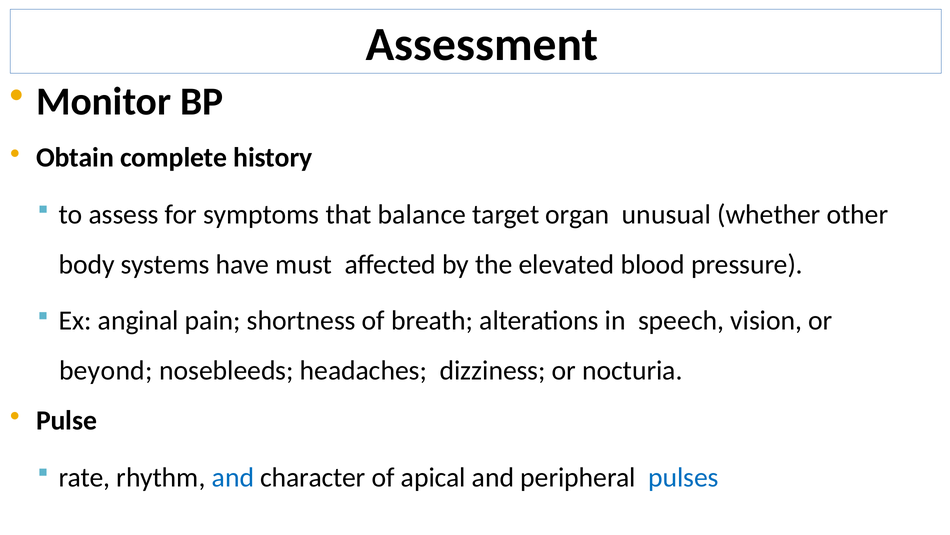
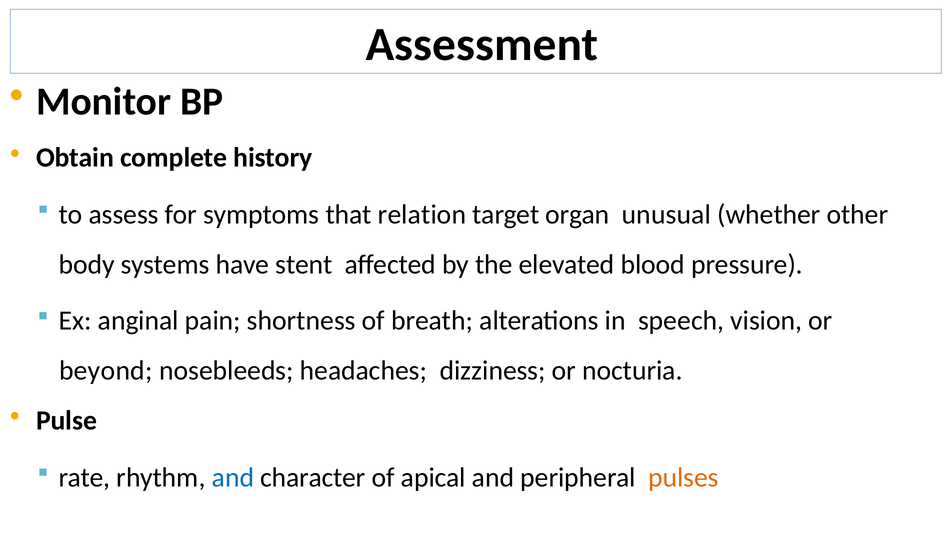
balance: balance -> relation
must: must -> stent
pulses colour: blue -> orange
